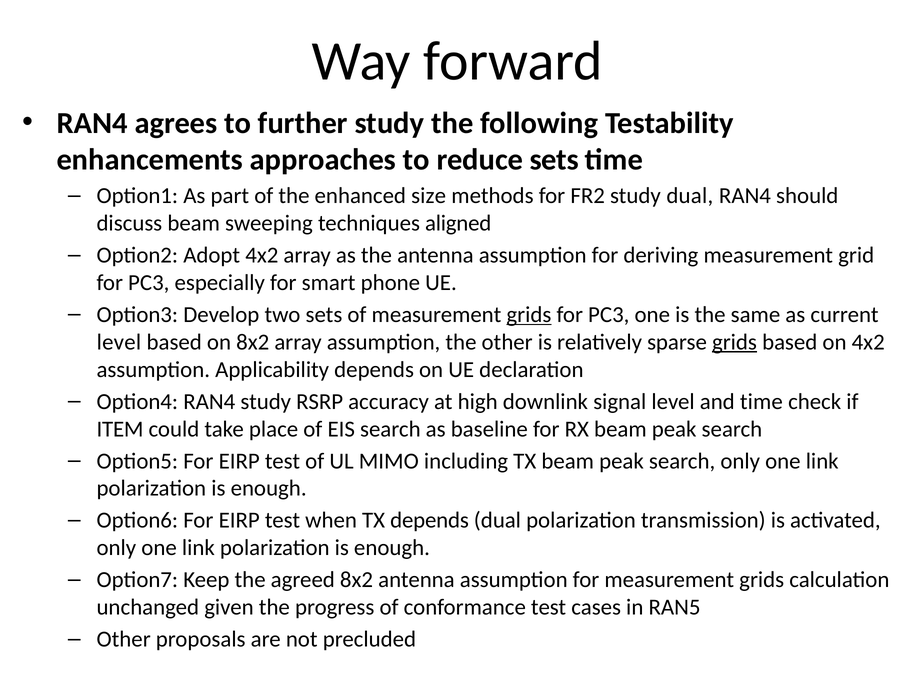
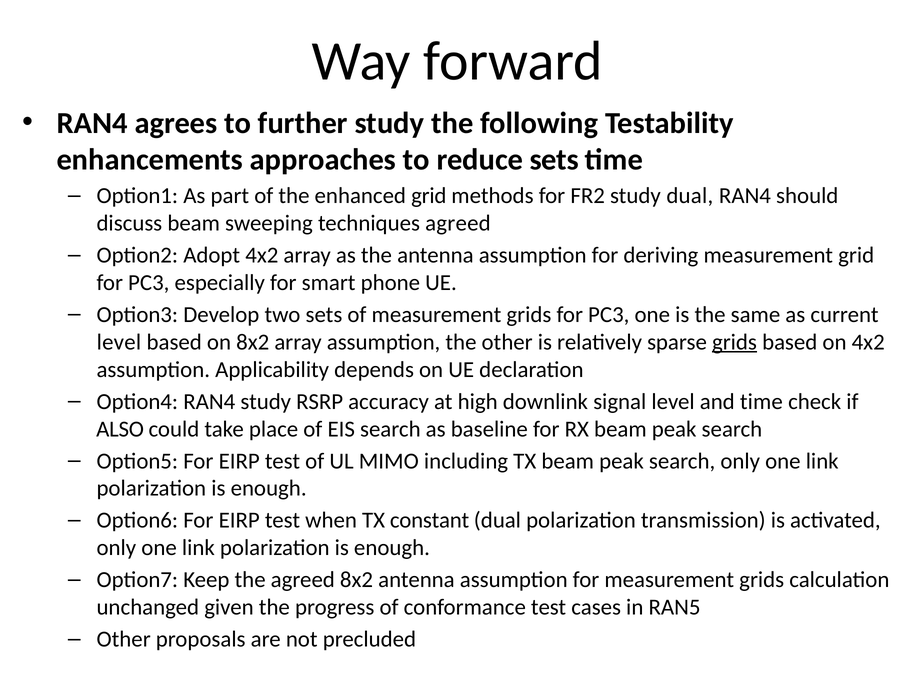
enhanced size: size -> grid
techniques aligned: aligned -> agreed
grids at (529, 315) underline: present -> none
ITEM: ITEM -> ALSO
TX depends: depends -> constant
